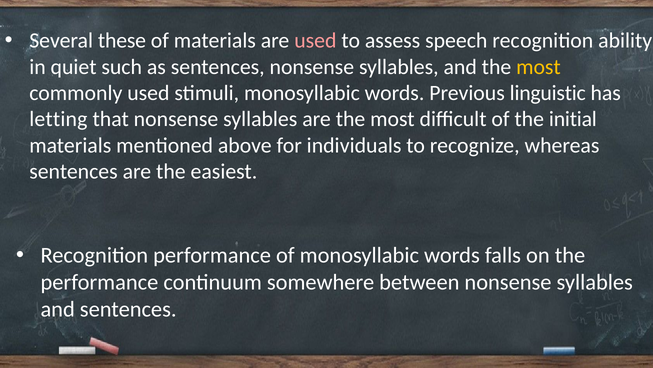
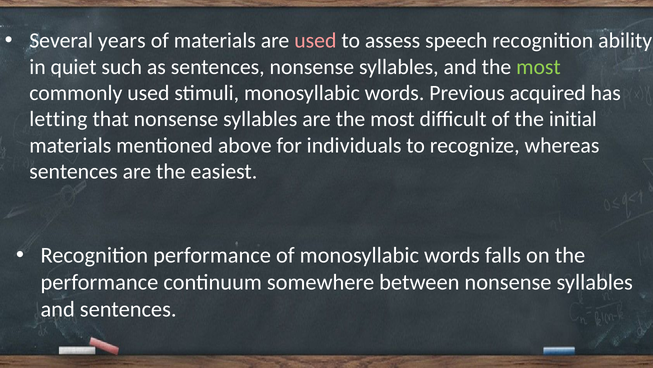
these: these -> years
most at (538, 67) colour: yellow -> light green
linguistic: linguistic -> acquired
